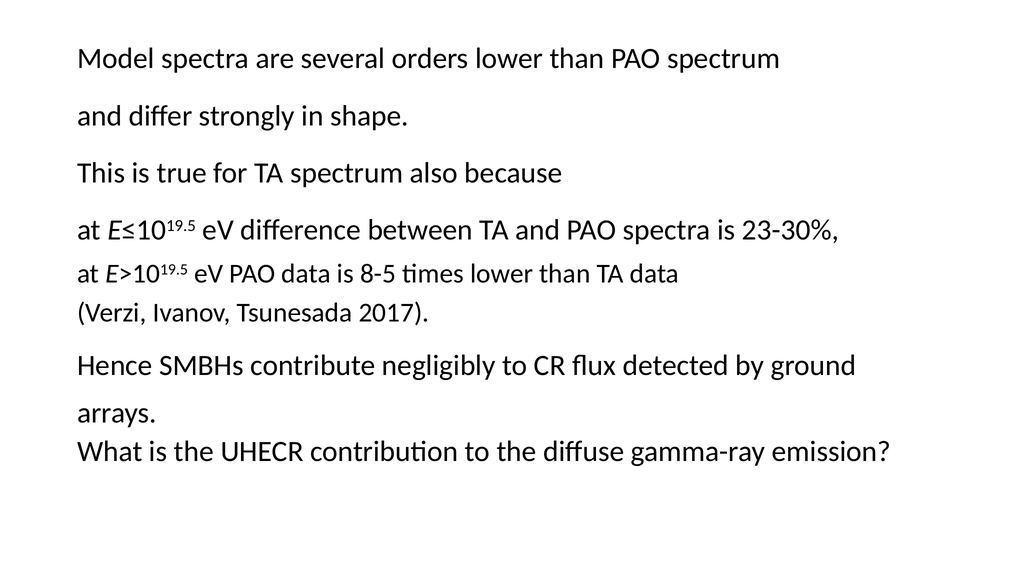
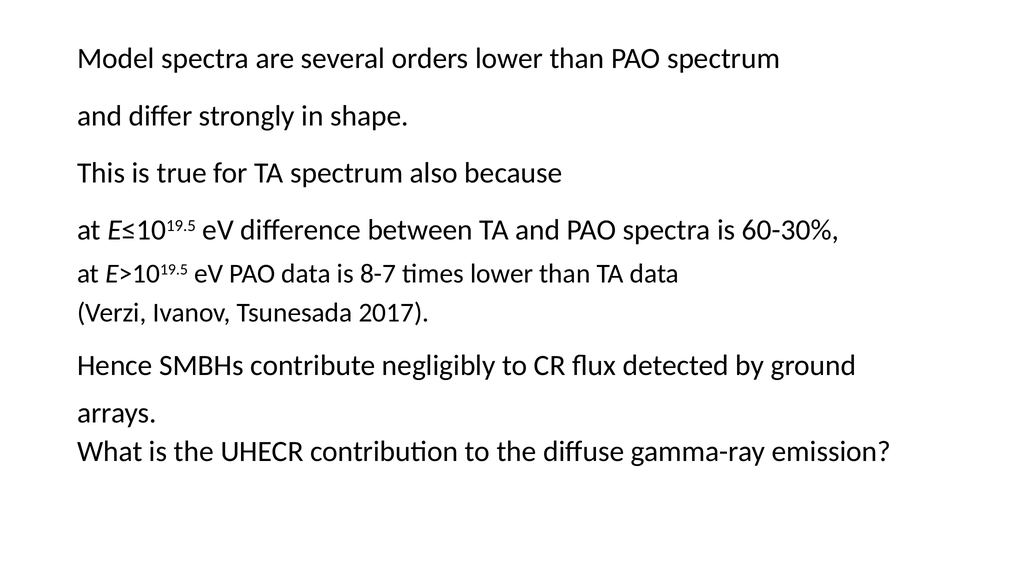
23-30%: 23-30% -> 60-30%
8-5: 8-5 -> 8-7
